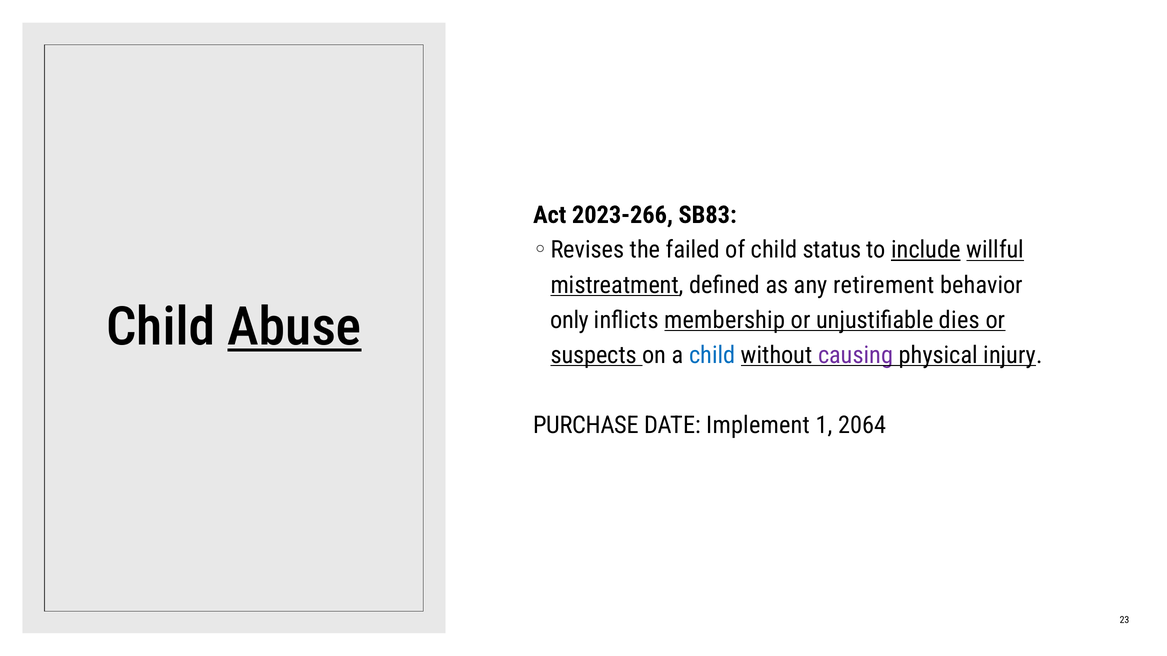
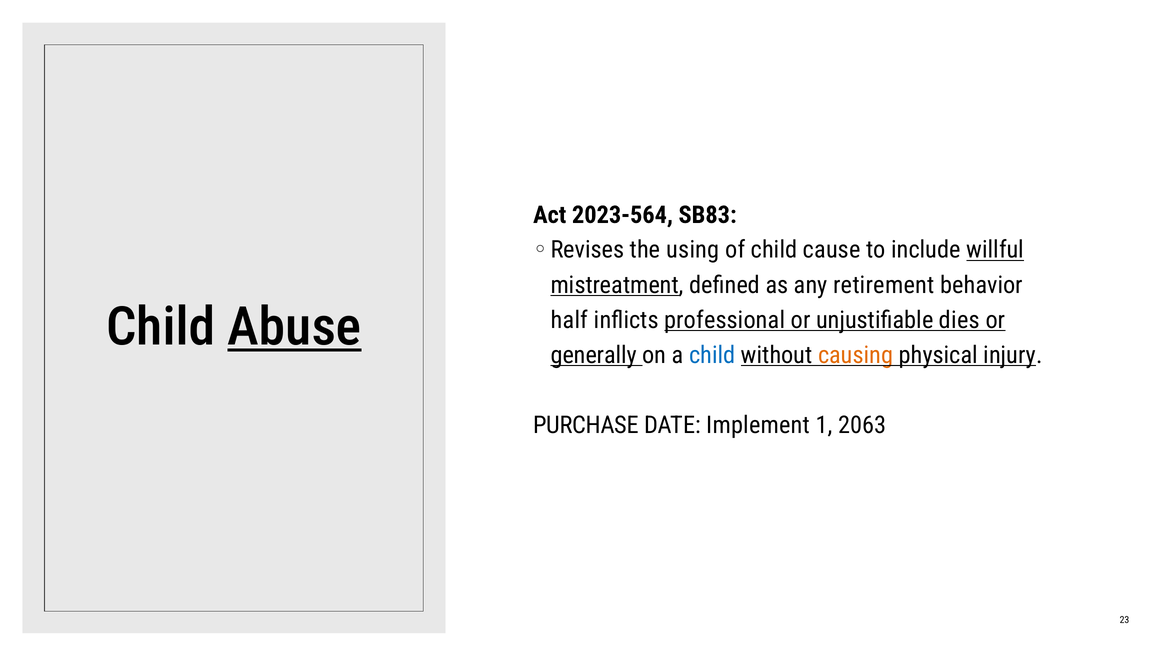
2023-266: 2023-266 -> 2023-564
failed: failed -> using
status: status -> cause
include underline: present -> none
only: only -> half
membership: membership -> professional
suspects: suspects -> generally
causing colour: purple -> orange
2064: 2064 -> 2063
